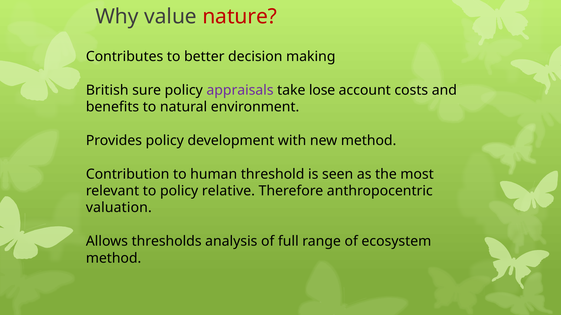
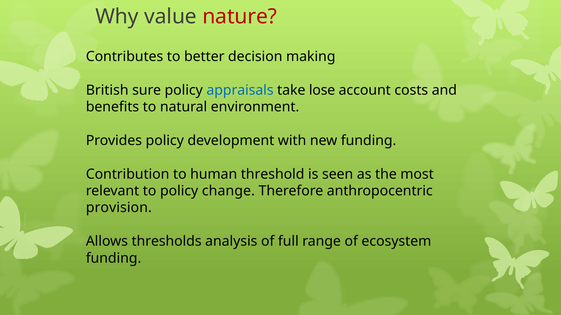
appraisals colour: purple -> blue
new method: method -> funding
relative: relative -> change
valuation: valuation -> provision
method at (114, 259): method -> funding
